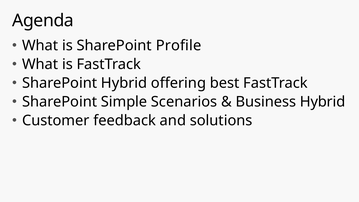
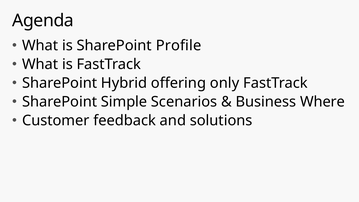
best: best -> only
Business Hybrid: Hybrid -> Where
